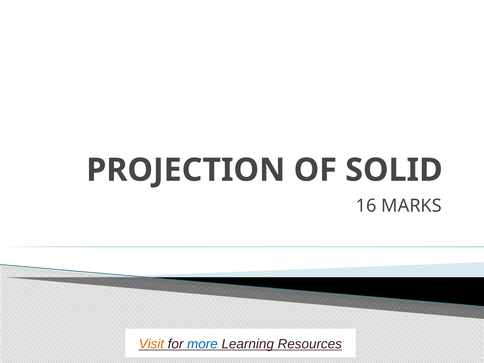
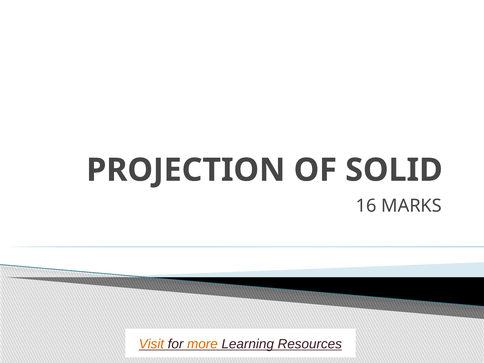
more colour: blue -> orange
